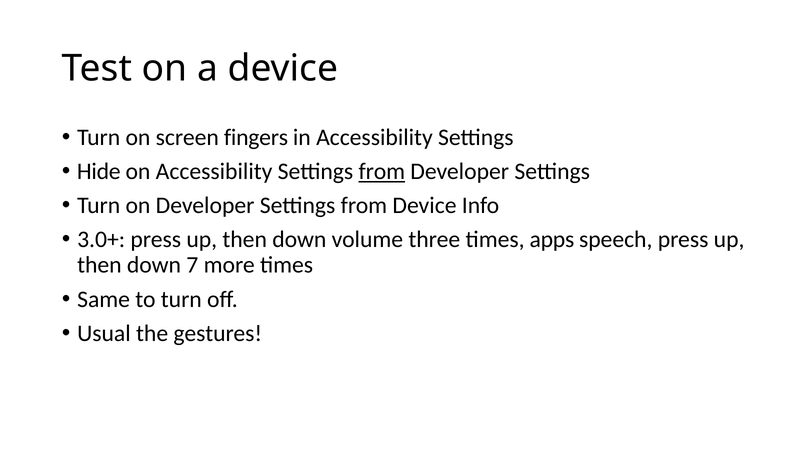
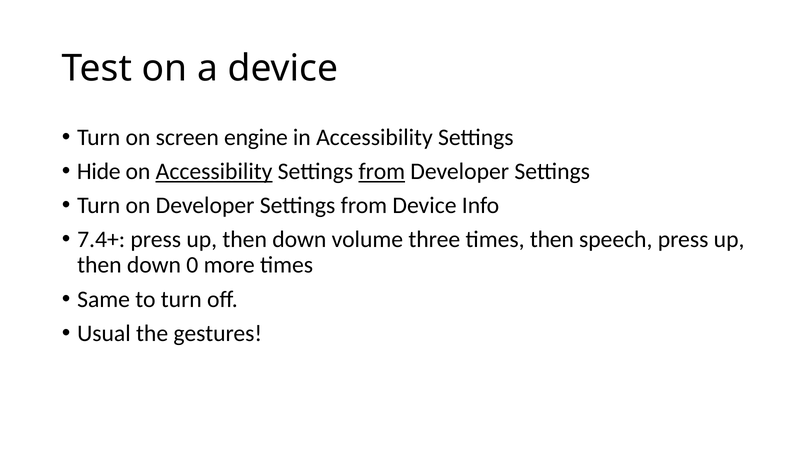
fingers: fingers -> engine
Accessibility at (214, 171) underline: none -> present
3.0+: 3.0+ -> 7.4+
times apps: apps -> then
7: 7 -> 0
